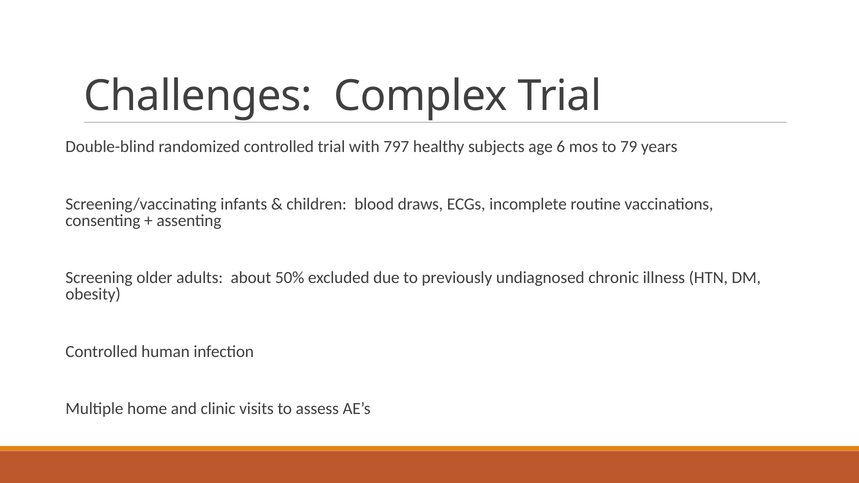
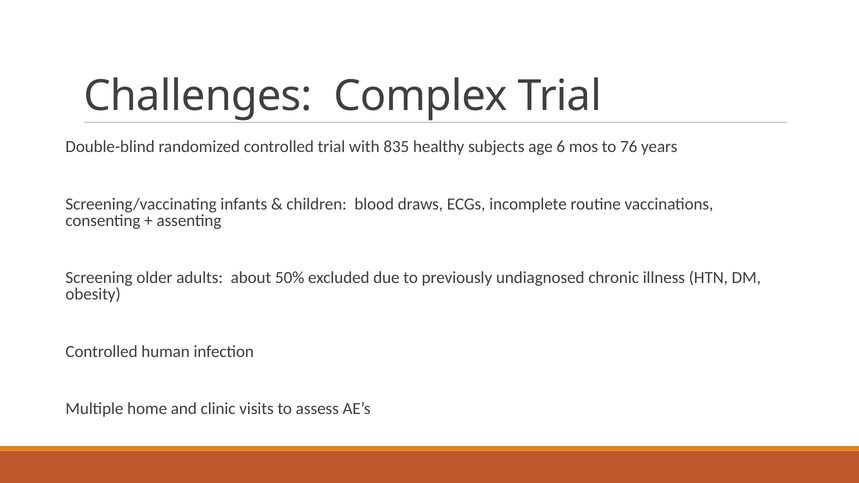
797: 797 -> 835
79: 79 -> 76
